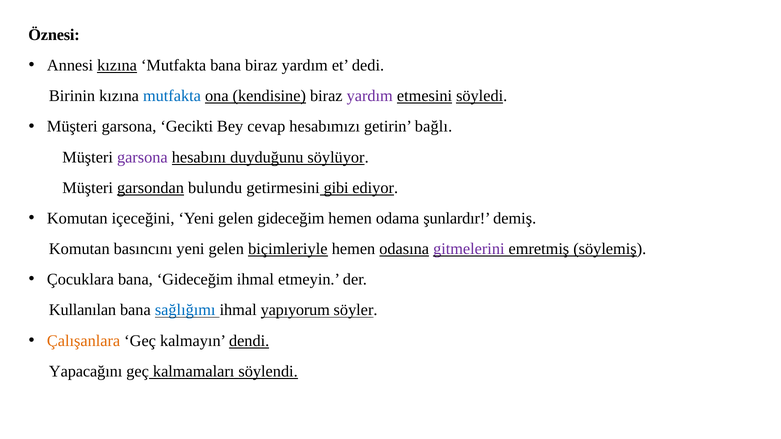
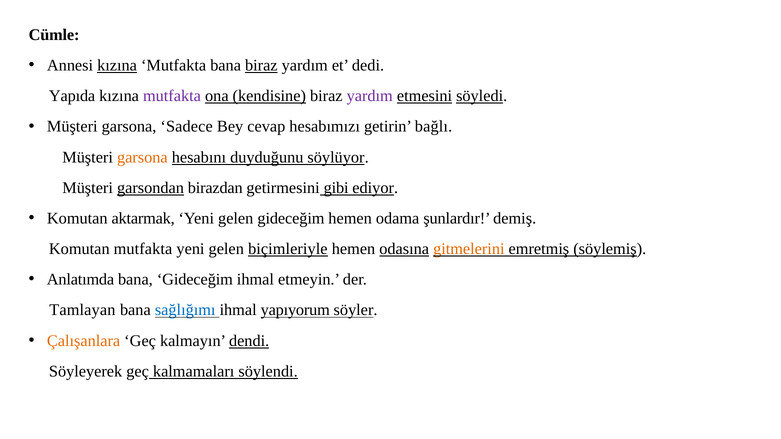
Öznesi: Öznesi -> Cümle
biraz at (261, 65) underline: none -> present
Birinin: Birinin -> Yapıda
mutfakta at (172, 96) colour: blue -> purple
Gecikti: Gecikti -> Sadece
garsona at (142, 157) colour: purple -> orange
bulundu: bulundu -> birazdan
içeceğini: içeceğini -> aktarmak
Komutan basıncını: basıncını -> mutfakta
gitmelerini colour: purple -> orange
Çocuklara: Çocuklara -> Anlatımda
Kullanılan: Kullanılan -> Tamlayan
Yapacağını: Yapacağını -> Söyleyerek
